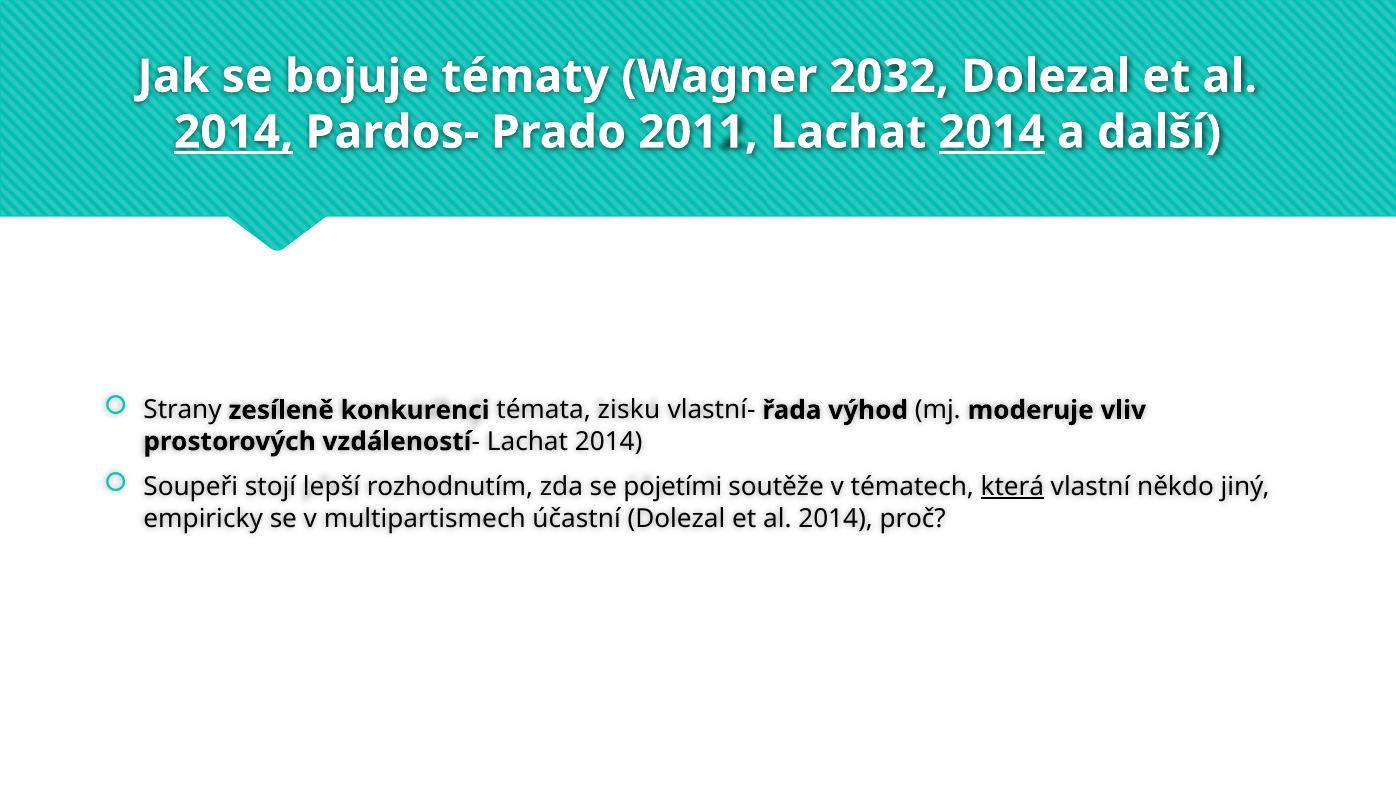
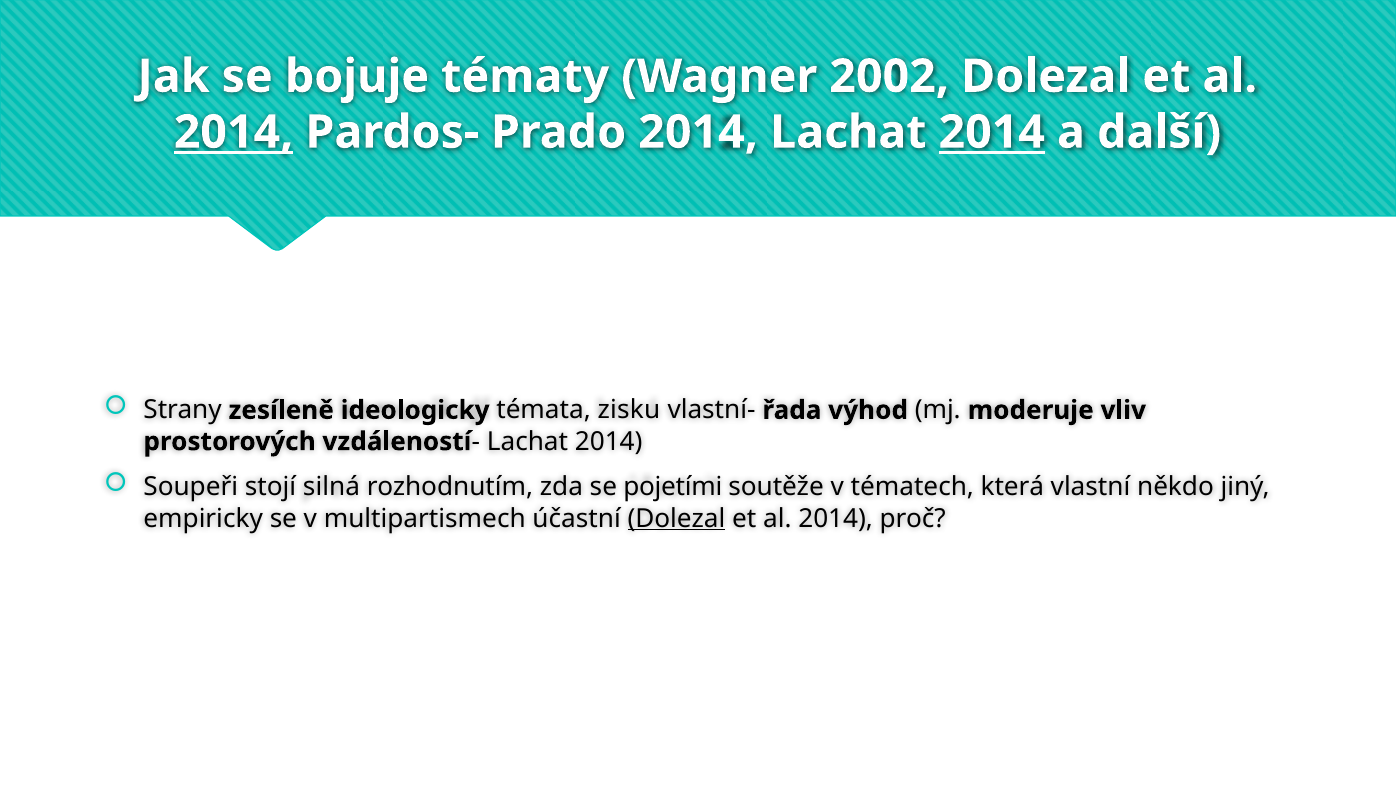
2032: 2032 -> 2002
Prado 2011: 2011 -> 2014
konkurenci: konkurenci -> ideologicky
lepší: lepší -> silná
která underline: present -> none
Dolezal at (676, 519) underline: none -> present
